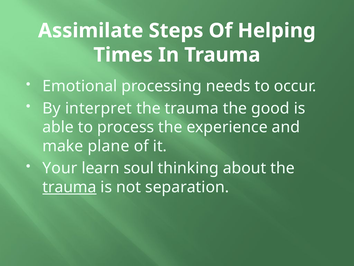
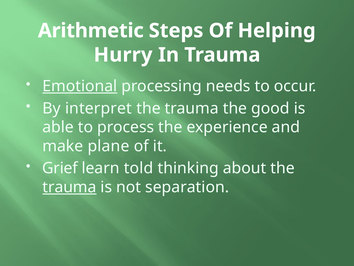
Assimilate: Assimilate -> Arithmetic
Times: Times -> Hurry
Emotional underline: none -> present
Your: Your -> Grief
soul: soul -> told
